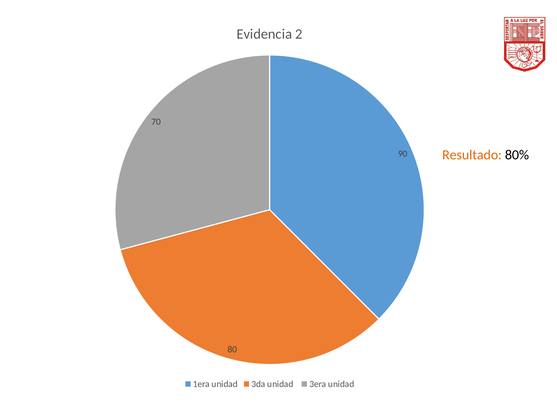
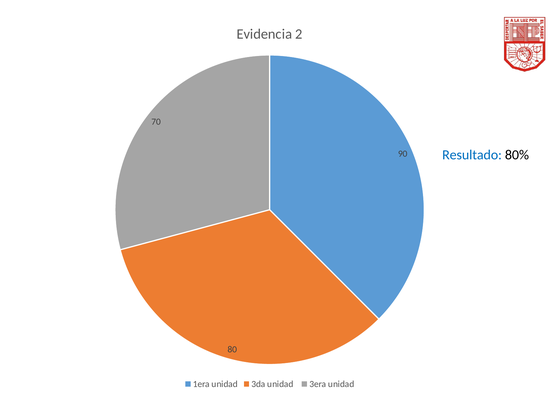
Resultado colour: orange -> blue
